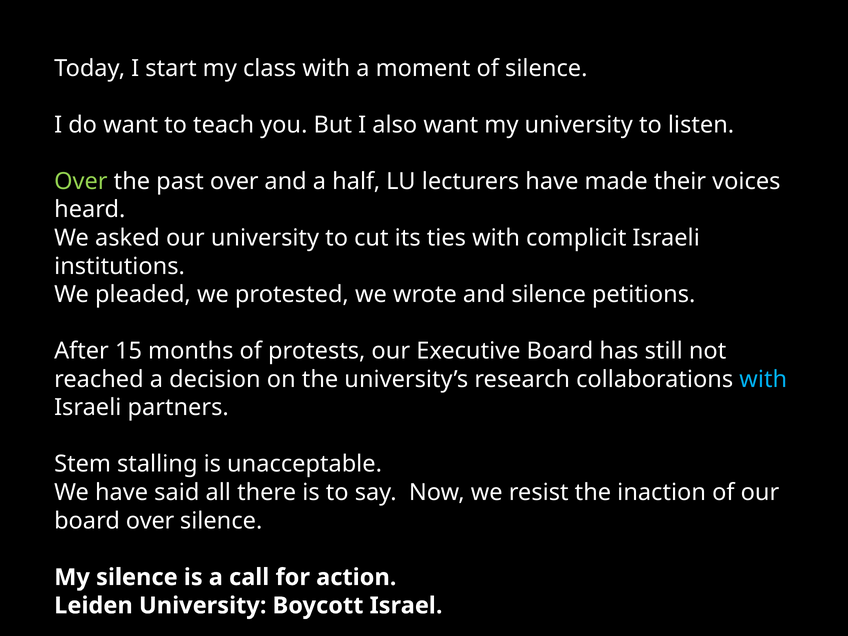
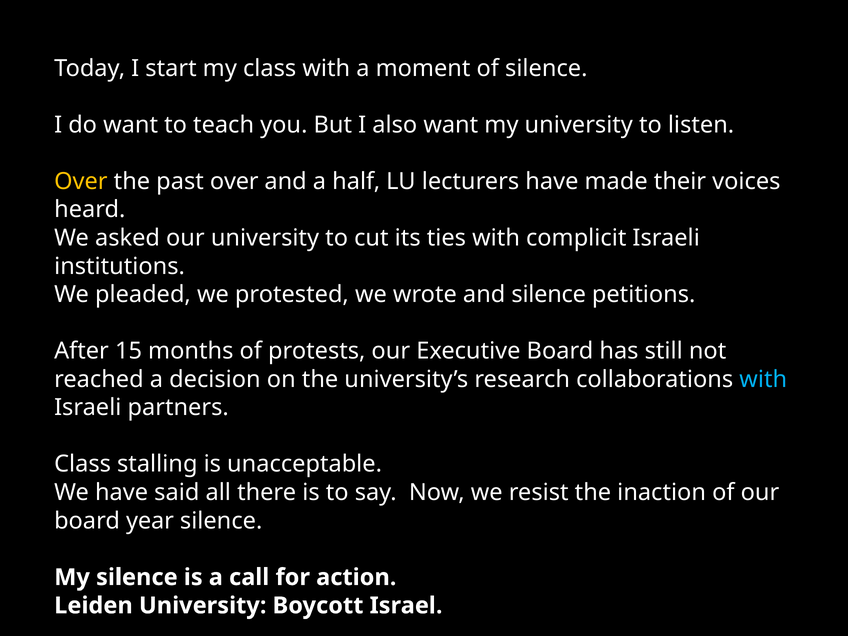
Over at (81, 181) colour: light green -> yellow
Stem at (83, 464): Stem -> Class
board over: over -> year
